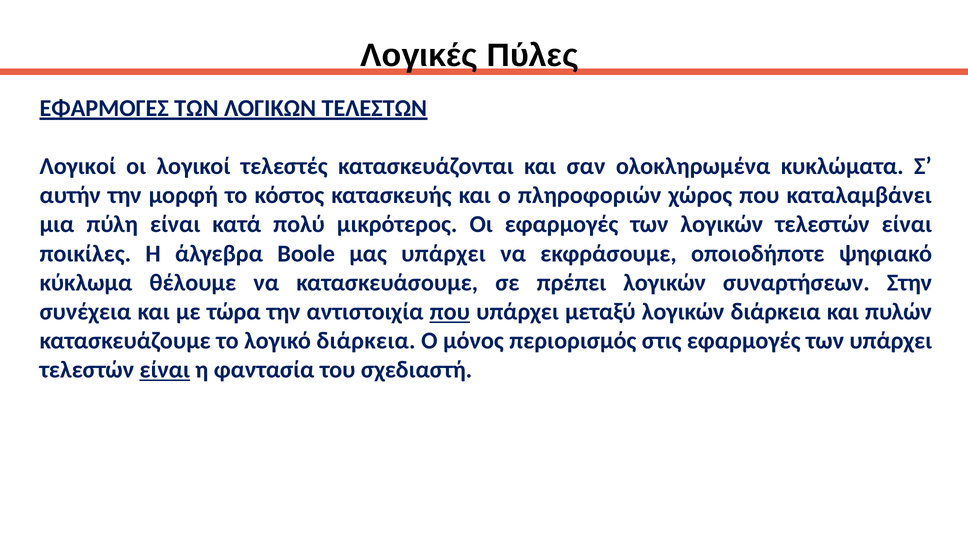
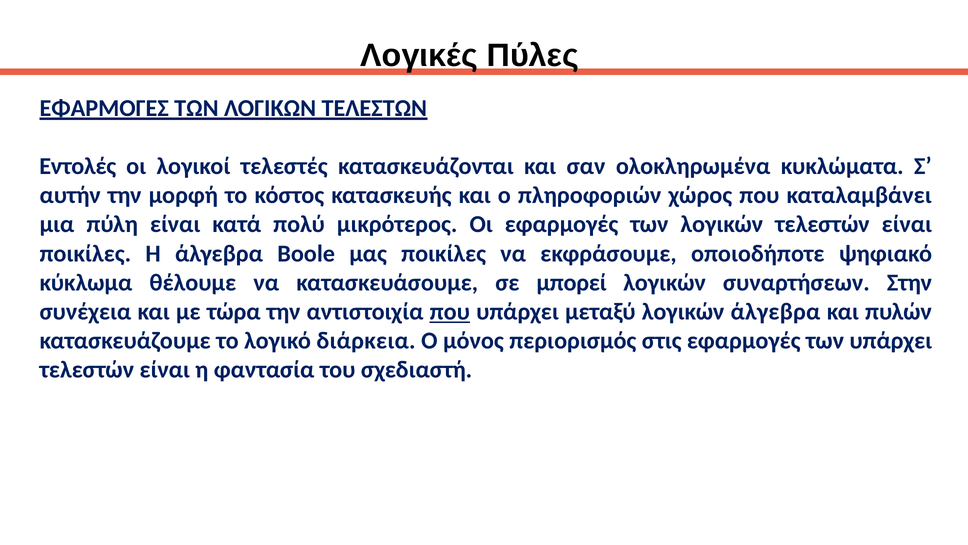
Λογικοί at (78, 166): Λογικοί -> Εντολές
μας υπάρχει: υπάρχει -> ποικίλες
πρέπει: πρέπει -> μπορεί
λογικών διάρκεια: διάρκεια -> άλγεβρα
είναι at (165, 369) underline: present -> none
